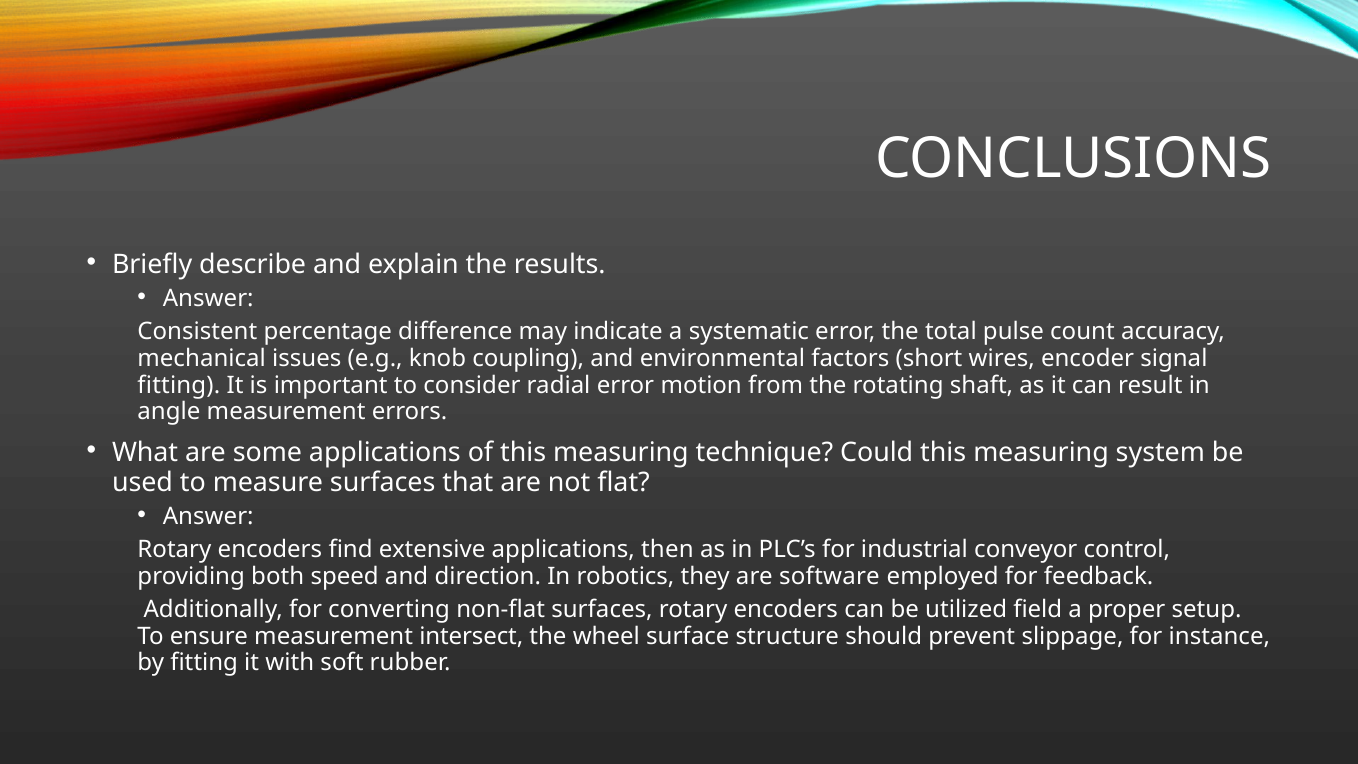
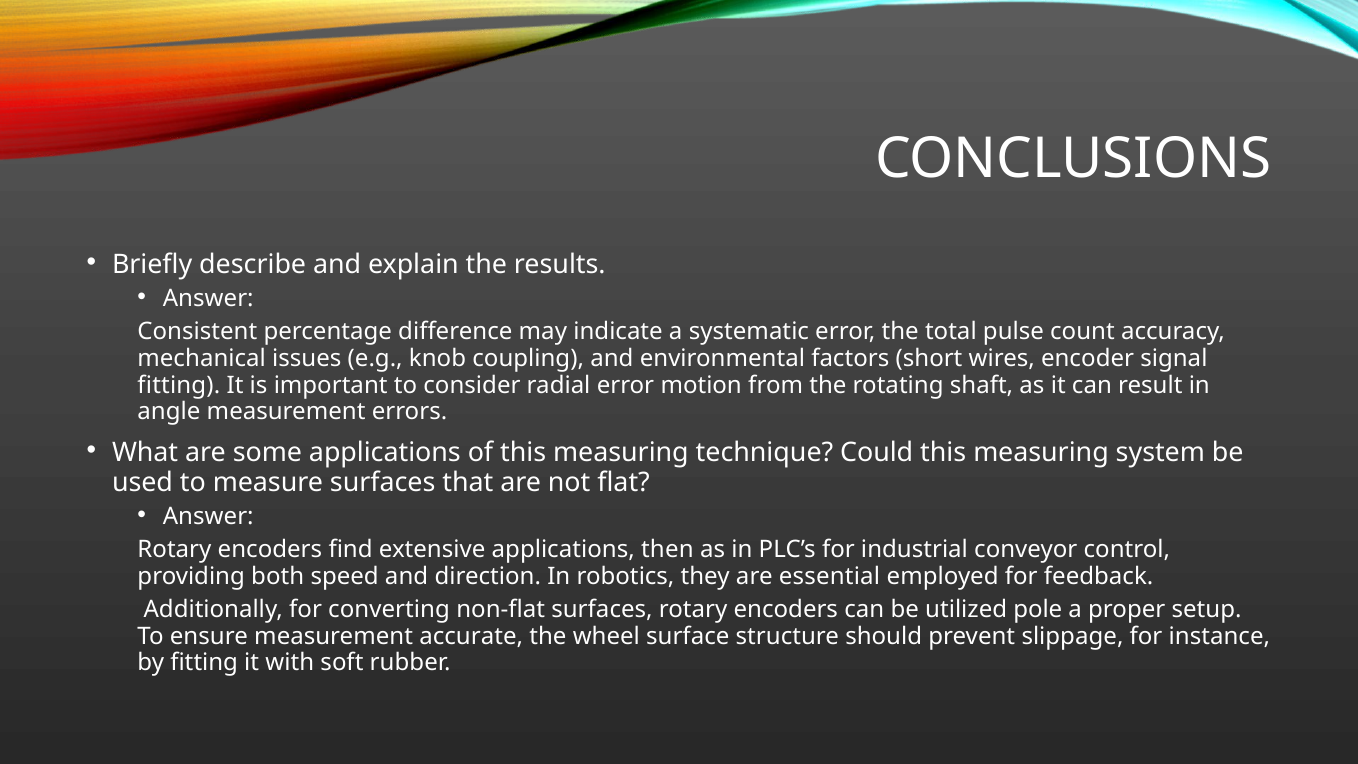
software: software -> essential
field: field -> pole
intersect: intersect -> accurate
